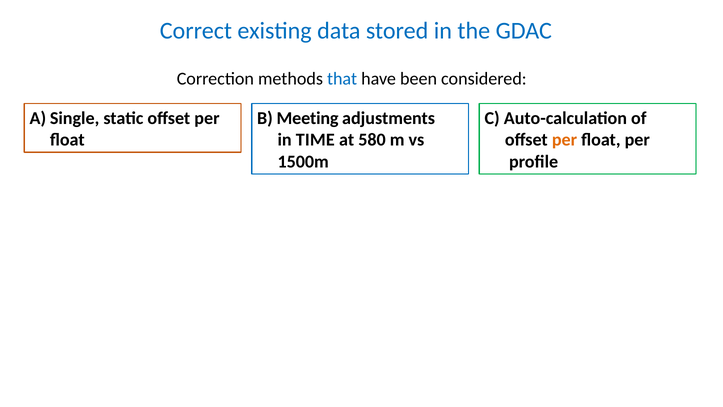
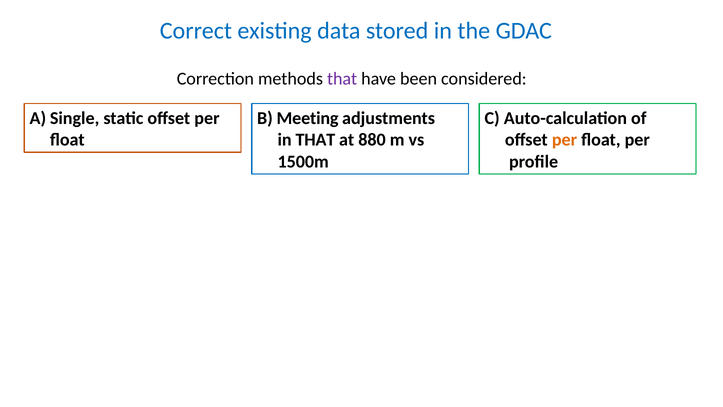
that at (342, 79) colour: blue -> purple
in TIME: TIME -> THAT
580: 580 -> 880
